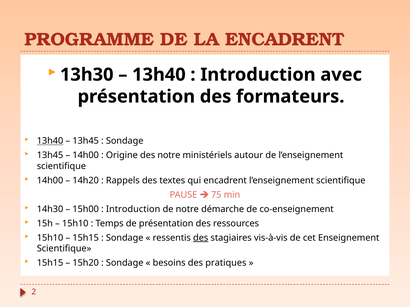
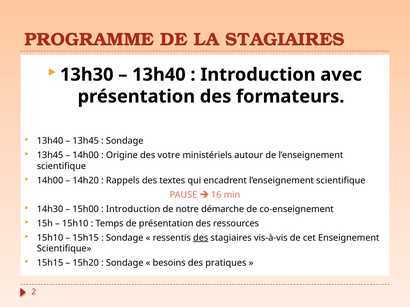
LA ENCADRENT: ENCADRENT -> STAGIAIRES
13h40 at (50, 141) underline: present -> none
des notre: notre -> votre
75: 75 -> 16
